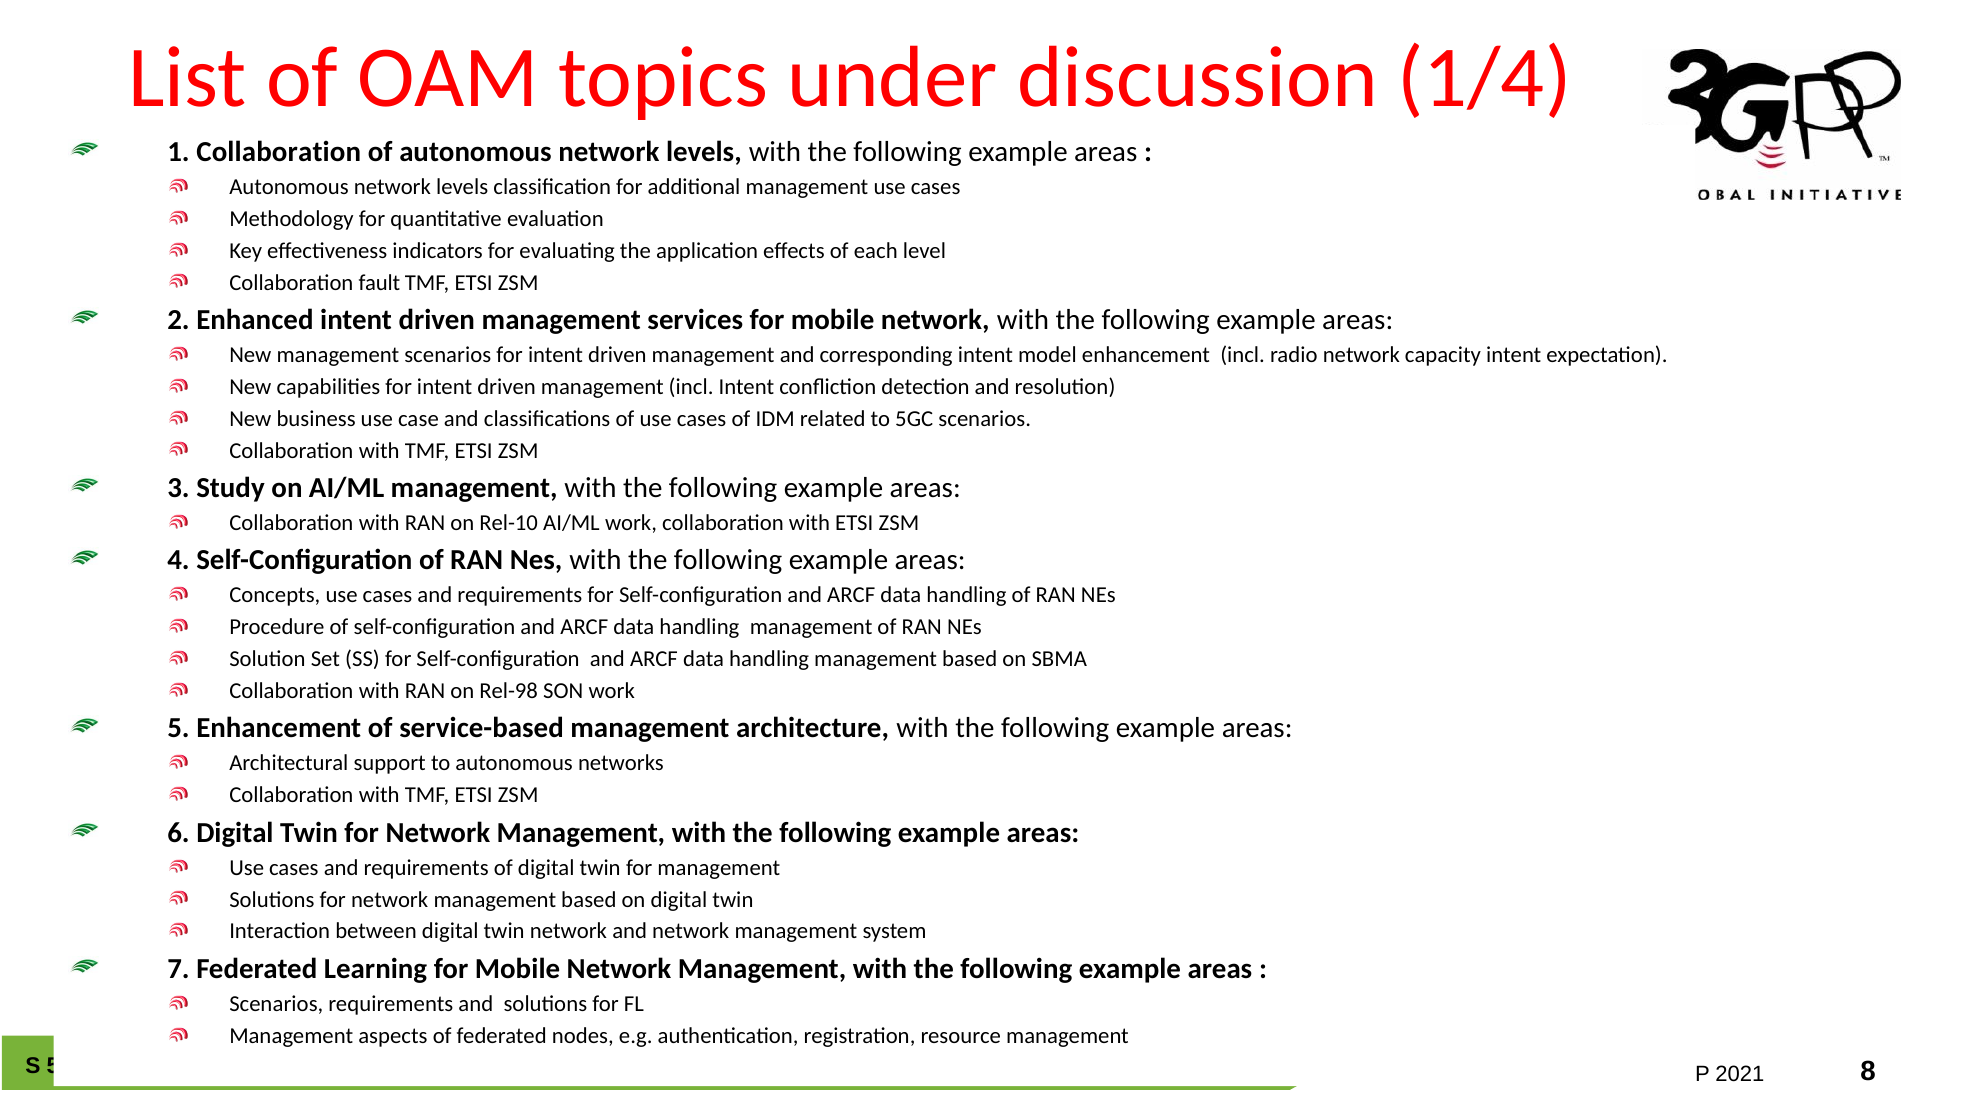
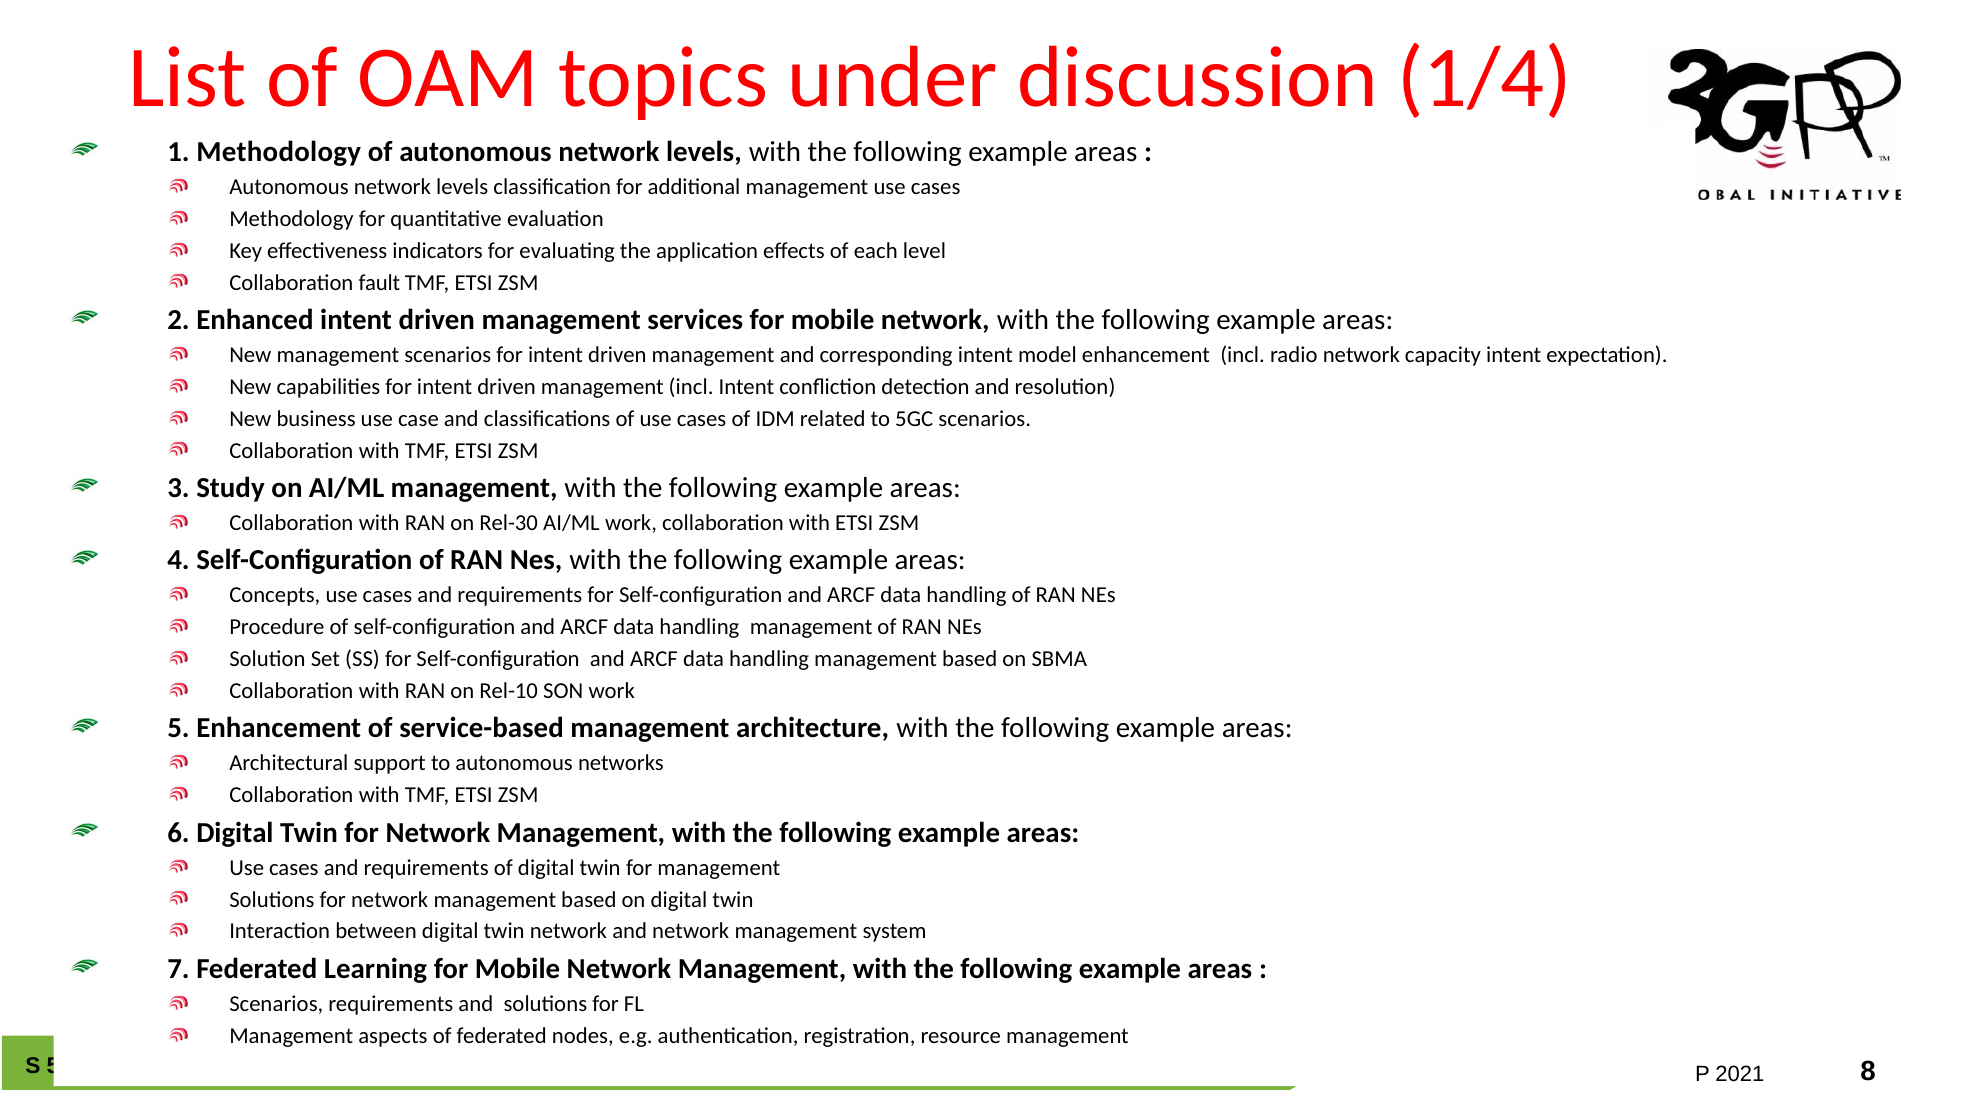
1 Collaboration: Collaboration -> Methodology
Rel-10: Rel-10 -> Rel-30
Rel-98: Rel-98 -> Rel-10
